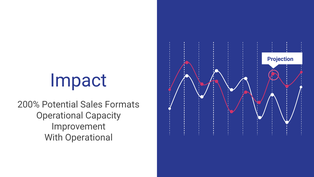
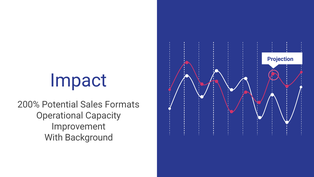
With Operational: Operational -> Background
